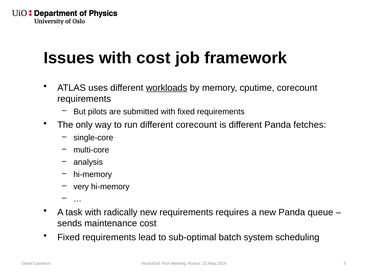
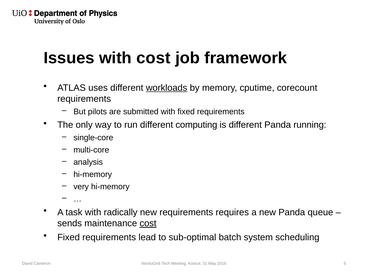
different corecount: corecount -> computing
fetches: fetches -> running
cost at (148, 223) underline: none -> present
